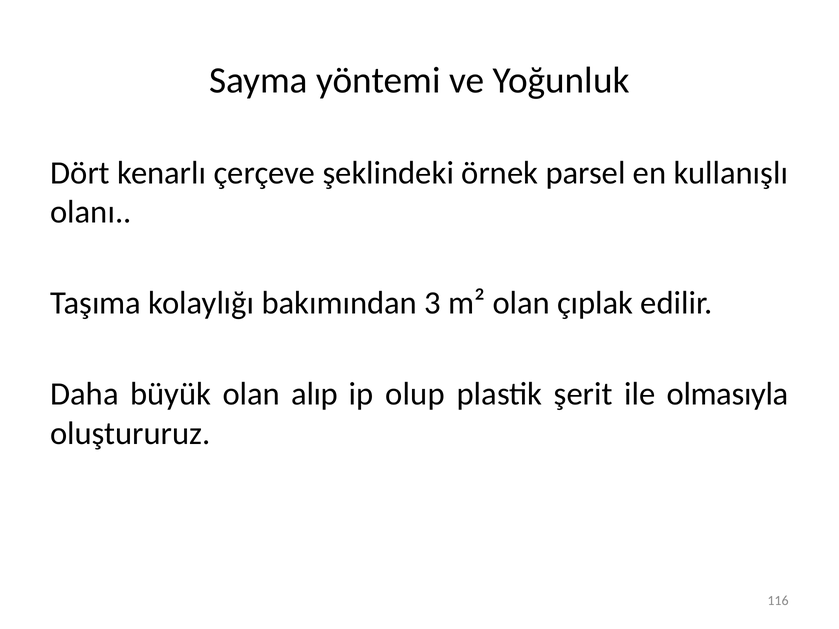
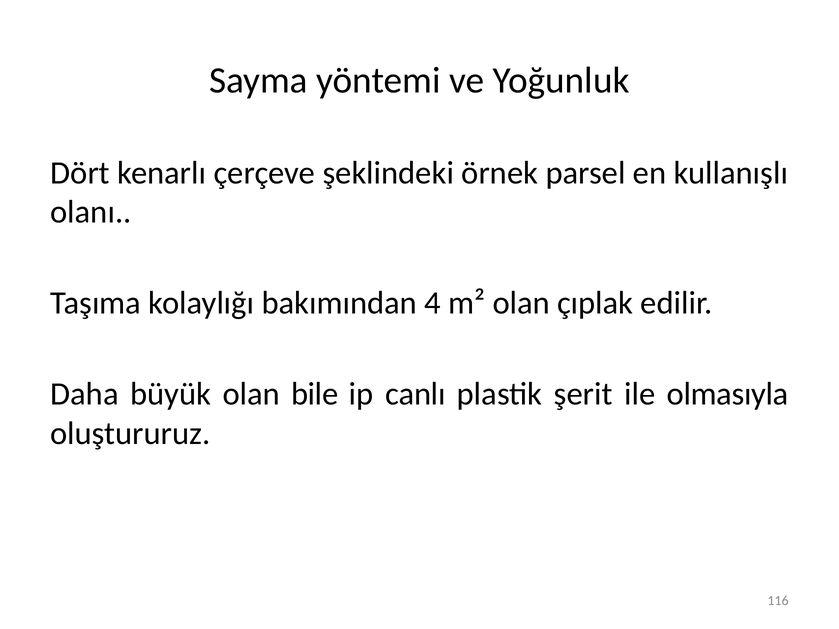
3: 3 -> 4
alıp: alıp -> bile
olup: olup -> canlı
